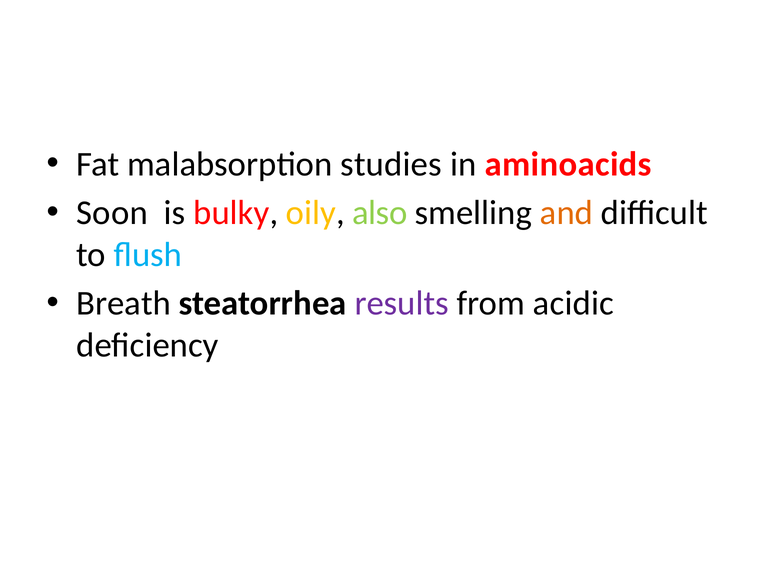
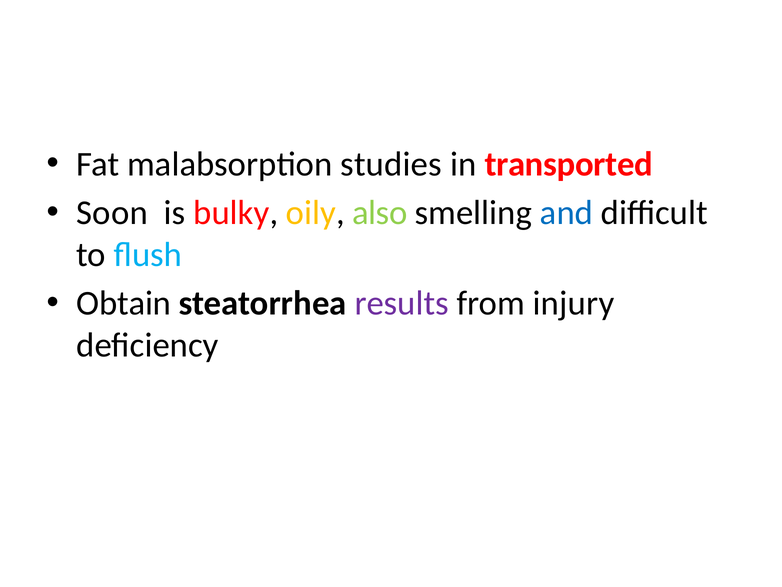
aminoacids: aminoacids -> transported
and colour: orange -> blue
Breath: Breath -> Obtain
acidic: acidic -> injury
